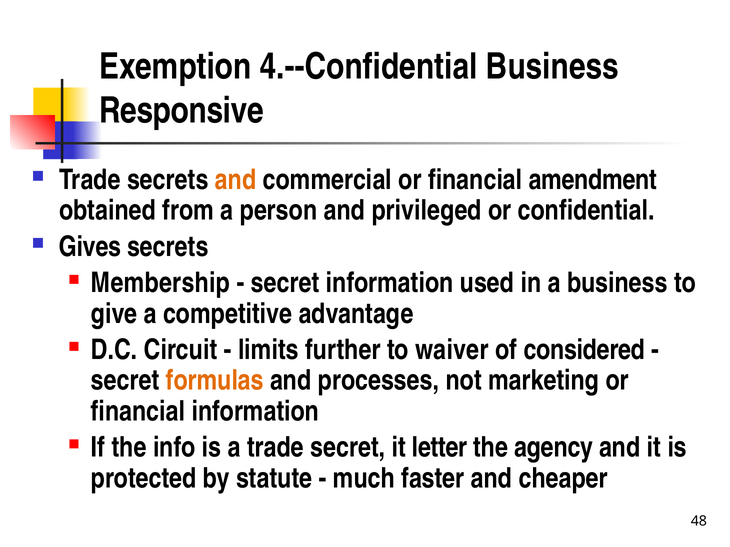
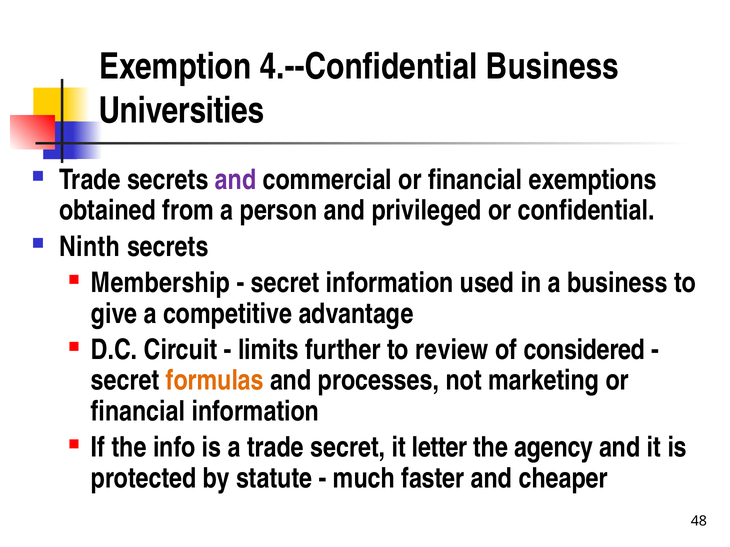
Responsive: Responsive -> Universities
and at (236, 180) colour: orange -> purple
amendment: amendment -> exemptions
Gives: Gives -> Ninth
waiver: waiver -> review
